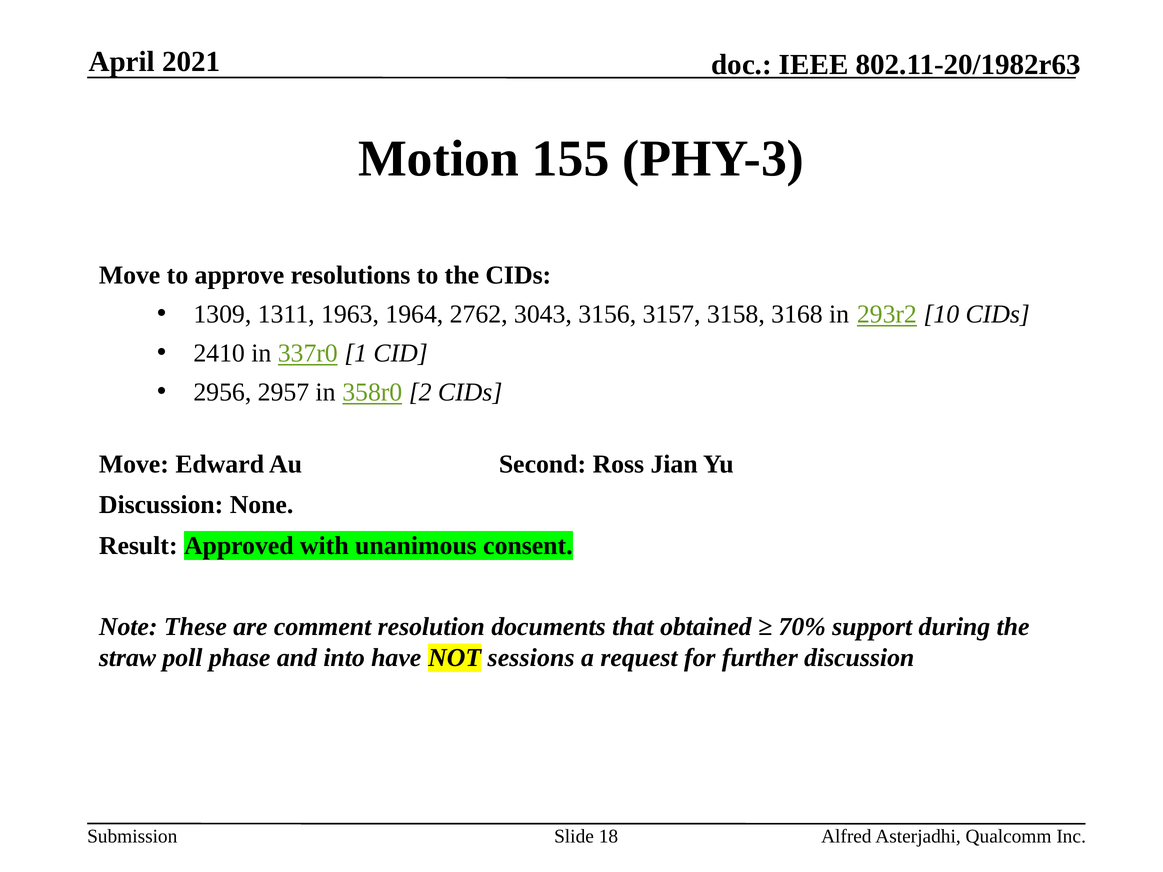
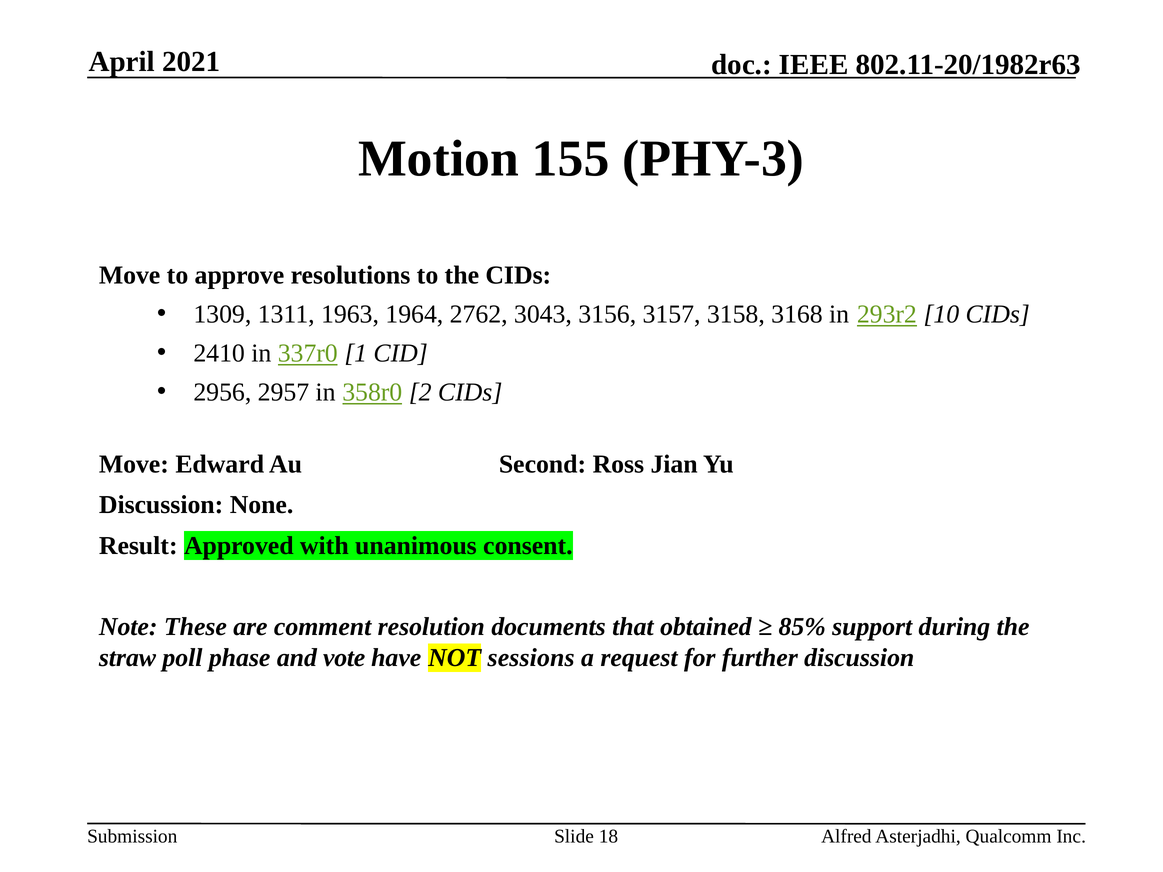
70%: 70% -> 85%
into: into -> vote
